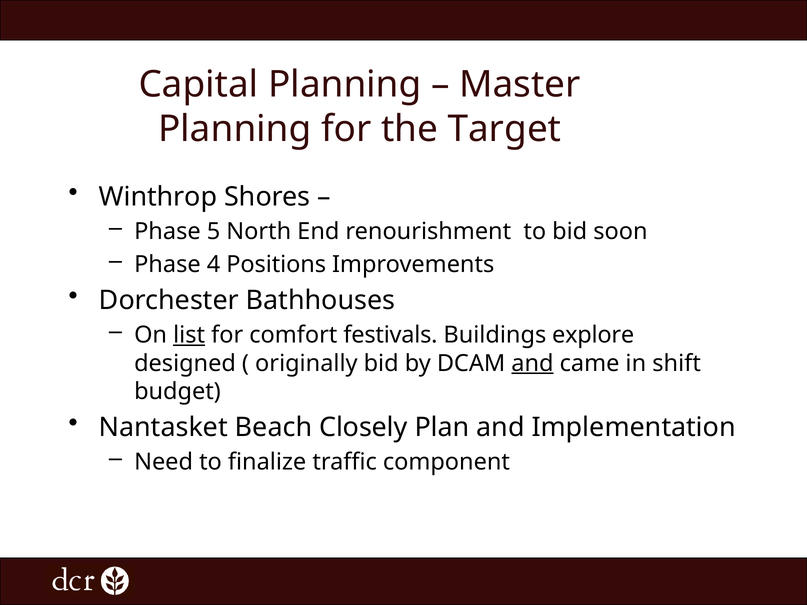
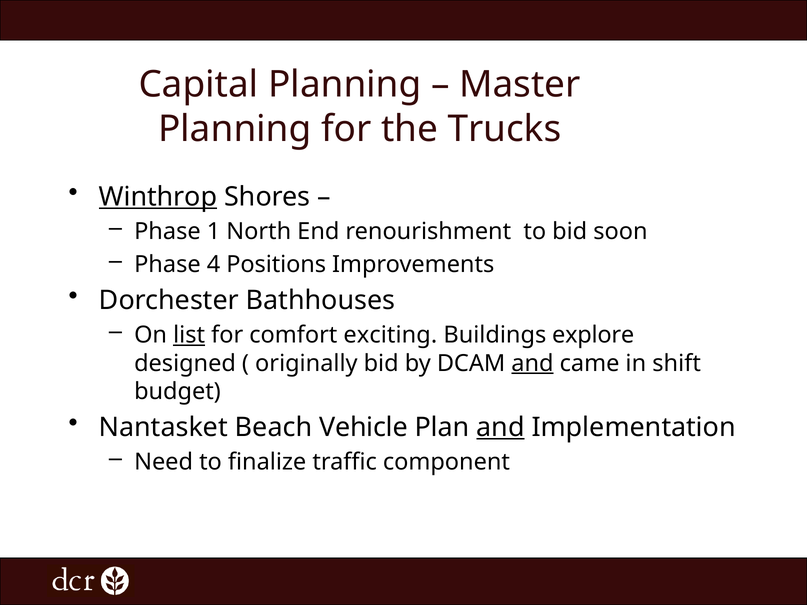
Target: Target -> Trucks
Winthrop underline: none -> present
5: 5 -> 1
festivals: festivals -> exciting
Closely: Closely -> Vehicle
and at (501, 428) underline: none -> present
